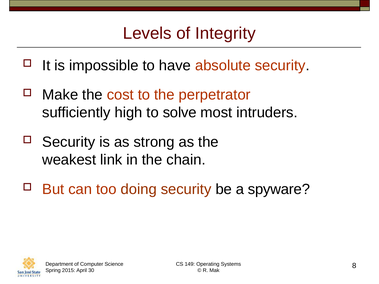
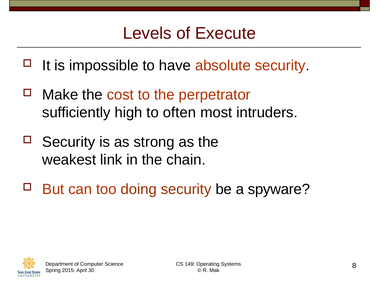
Integrity: Integrity -> Execute
solve: solve -> often
